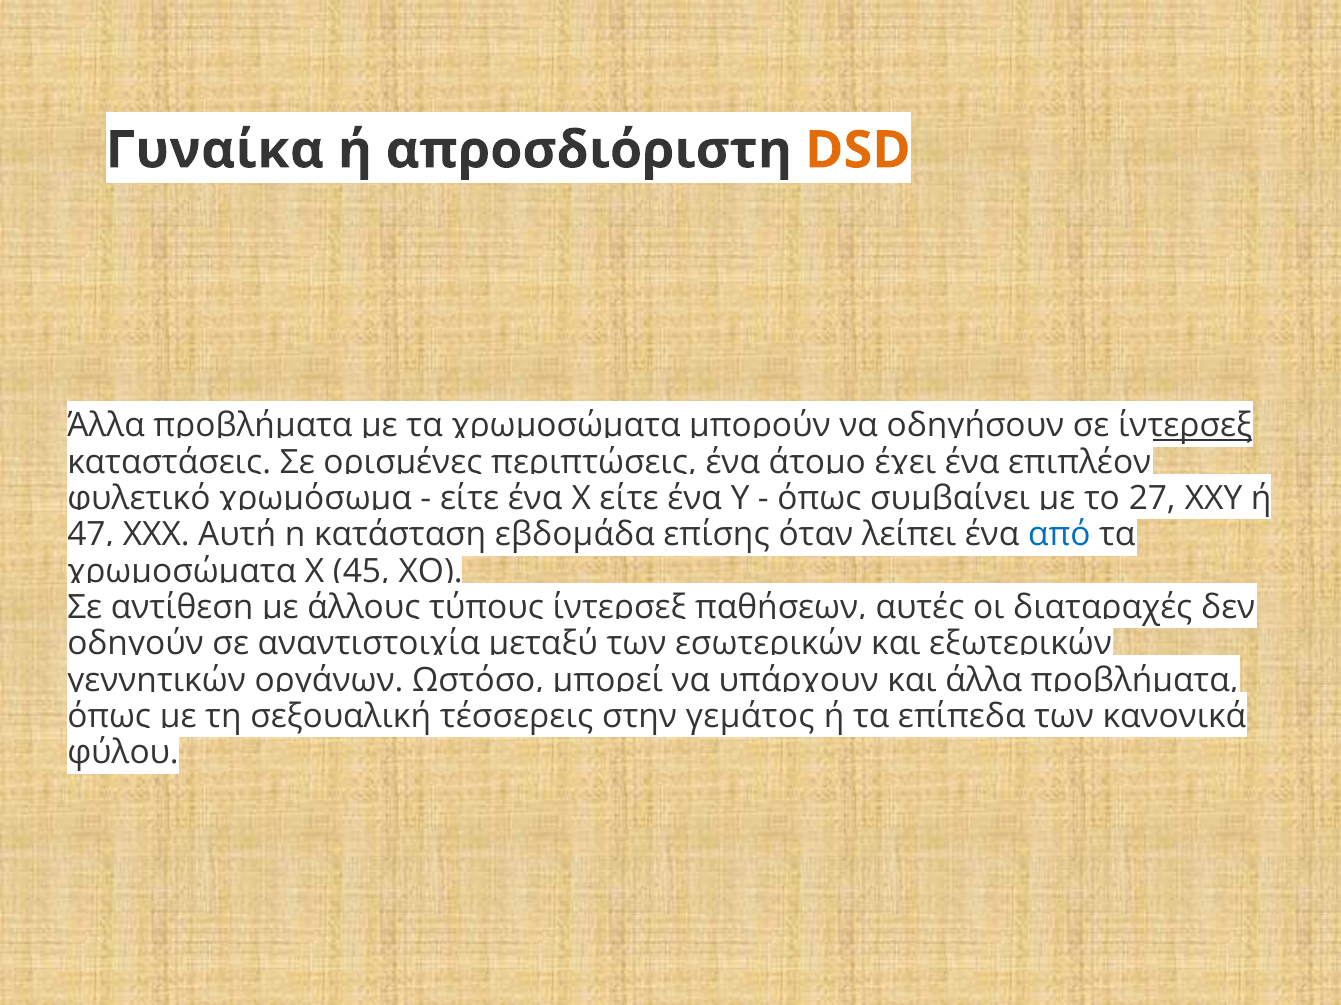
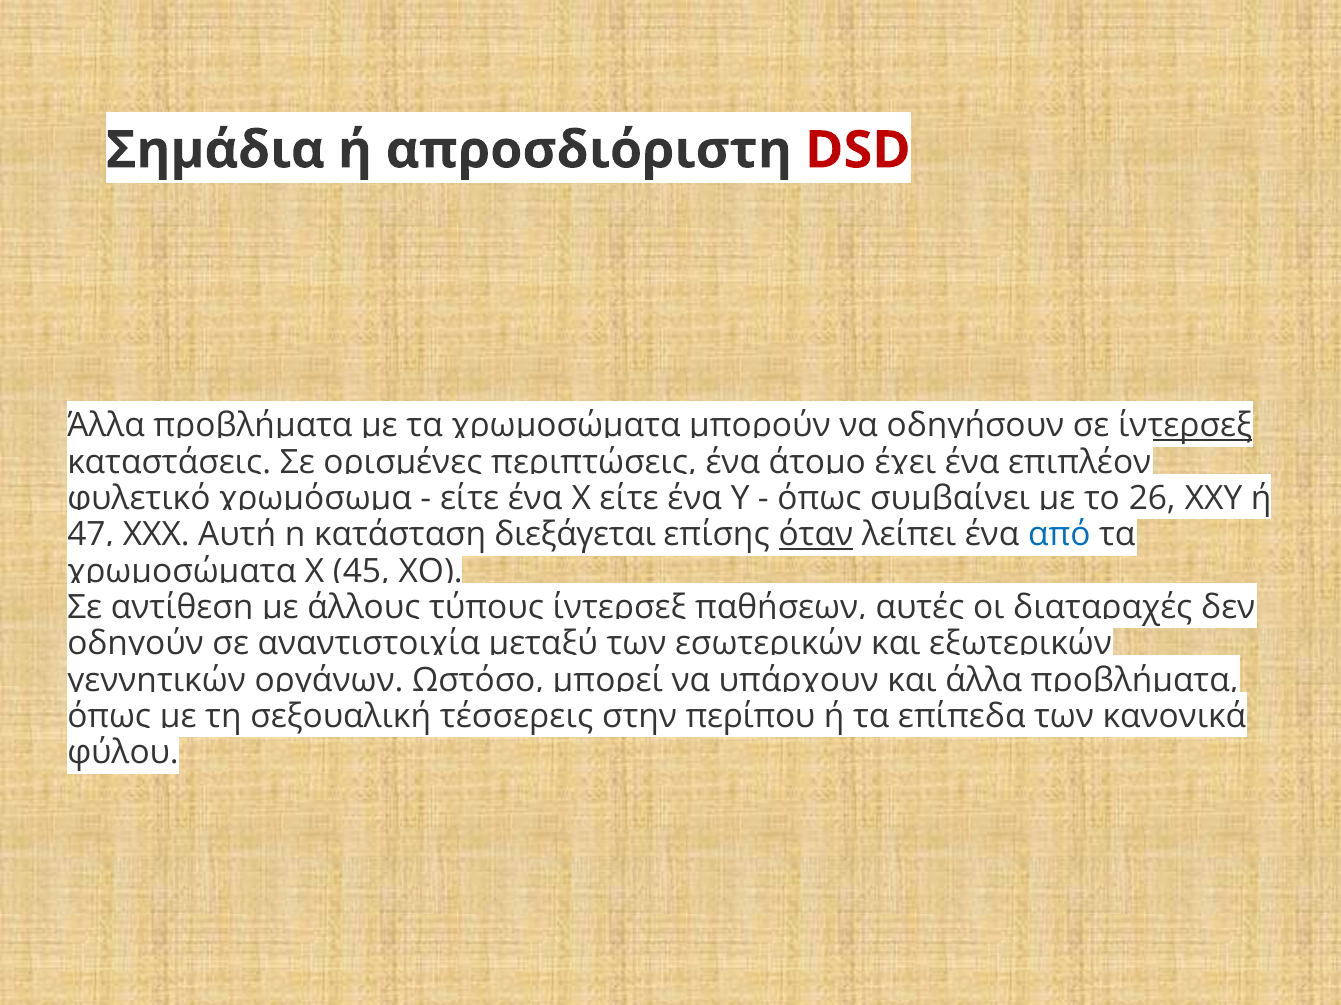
Γυναίκα: Γυναίκα -> Σημάδια
DSD colour: orange -> red
27: 27 -> 26
εβδομάδα: εβδομάδα -> διεξάγεται
όταν underline: none -> present
γεμάτος: γεμάτος -> περίπου
